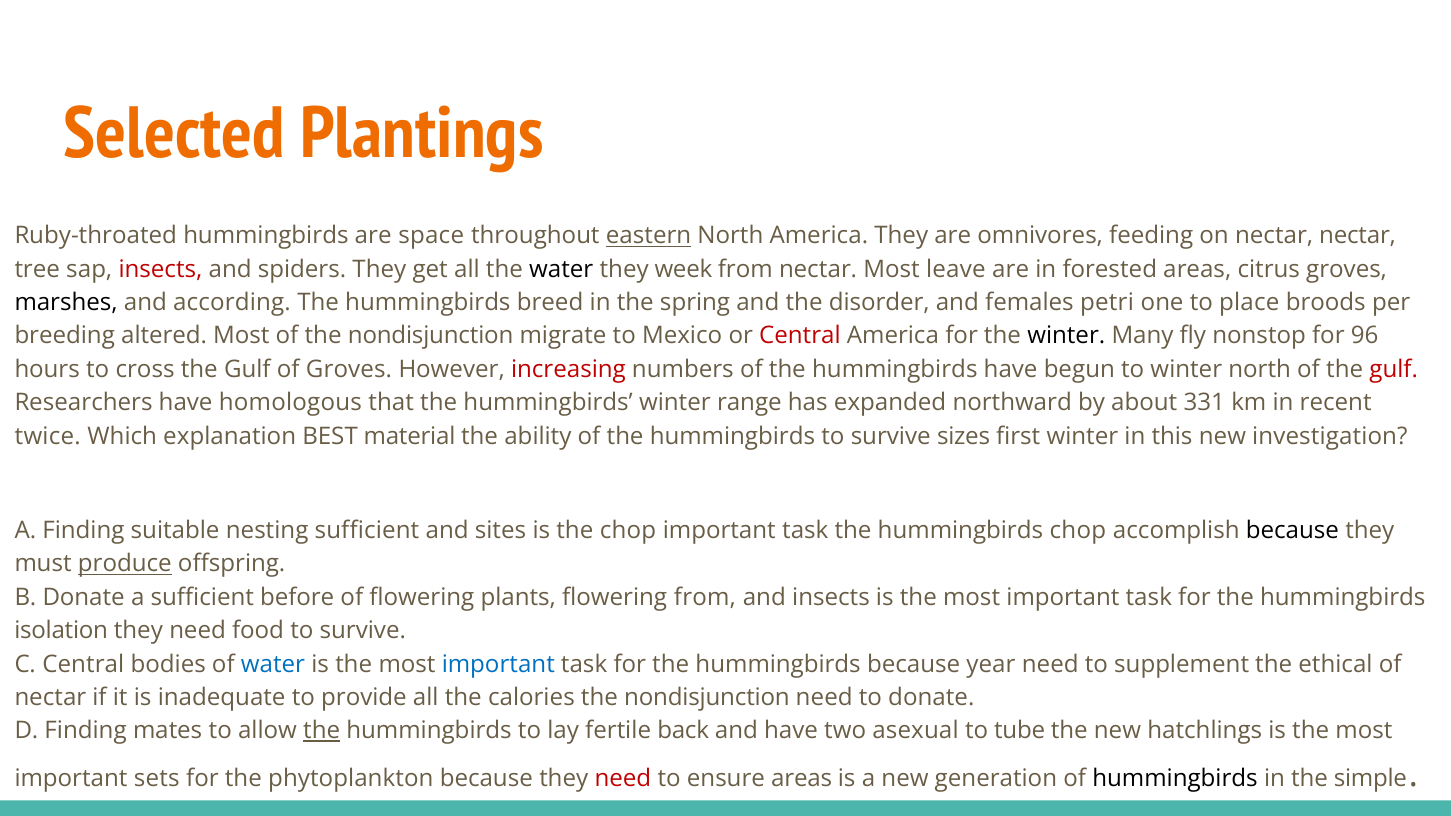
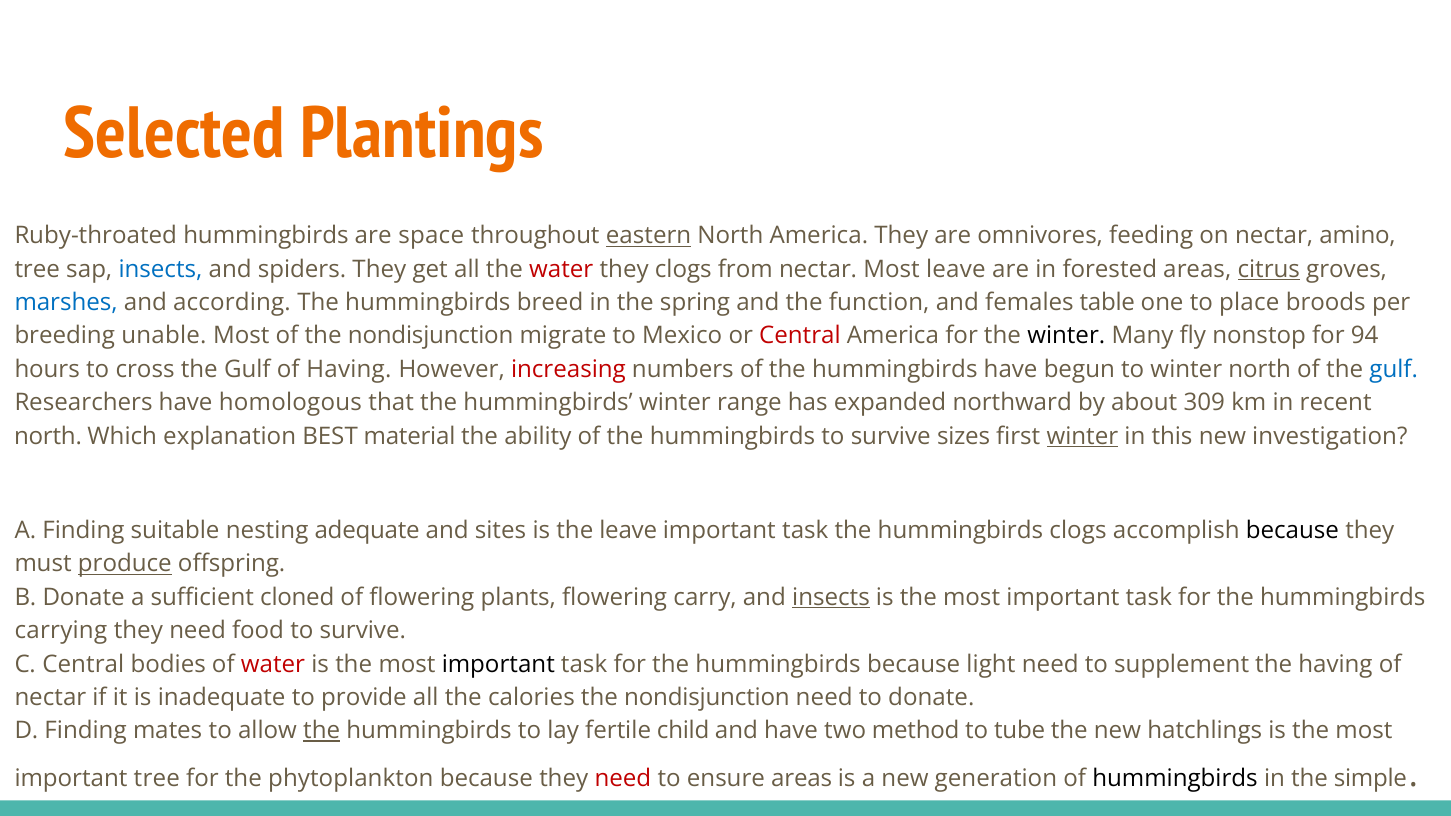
nectar nectar: nectar -> amino
insects at (160, 269) colour: red -> blue
water at (561, 269) colour: black -> red
they week: week -> clogs
citrus underline: none -> present
marshes colour: black -> blue
disorder: disorder -> function
petri: petri -> table
altered: altered -> unable
96: 96 -> 94
of Groves: Groves -> Having
gulf at (1394, 369) colour: red -> blue
331: 331 -> 309
twice at (48, 436): twice -> north
winter at (1082, 436) underline: none -> present
nesting sufficient: sufficient -> adequate
the chop: chop -> leave
hummingbirds chop: chop -> clogs
before: before -> cloned
flowering from: from -> carry
insects at (831, 598) underline: none -> present
isolation: isolation -> carrying
water at (273, 664) colour: blue -> red
important at (498, 664) colour: blue -> black
year: year -> light
the ethical: ethical -> having
back: back -> child
asexual: asexual -> method
important sets: sets -> tree
